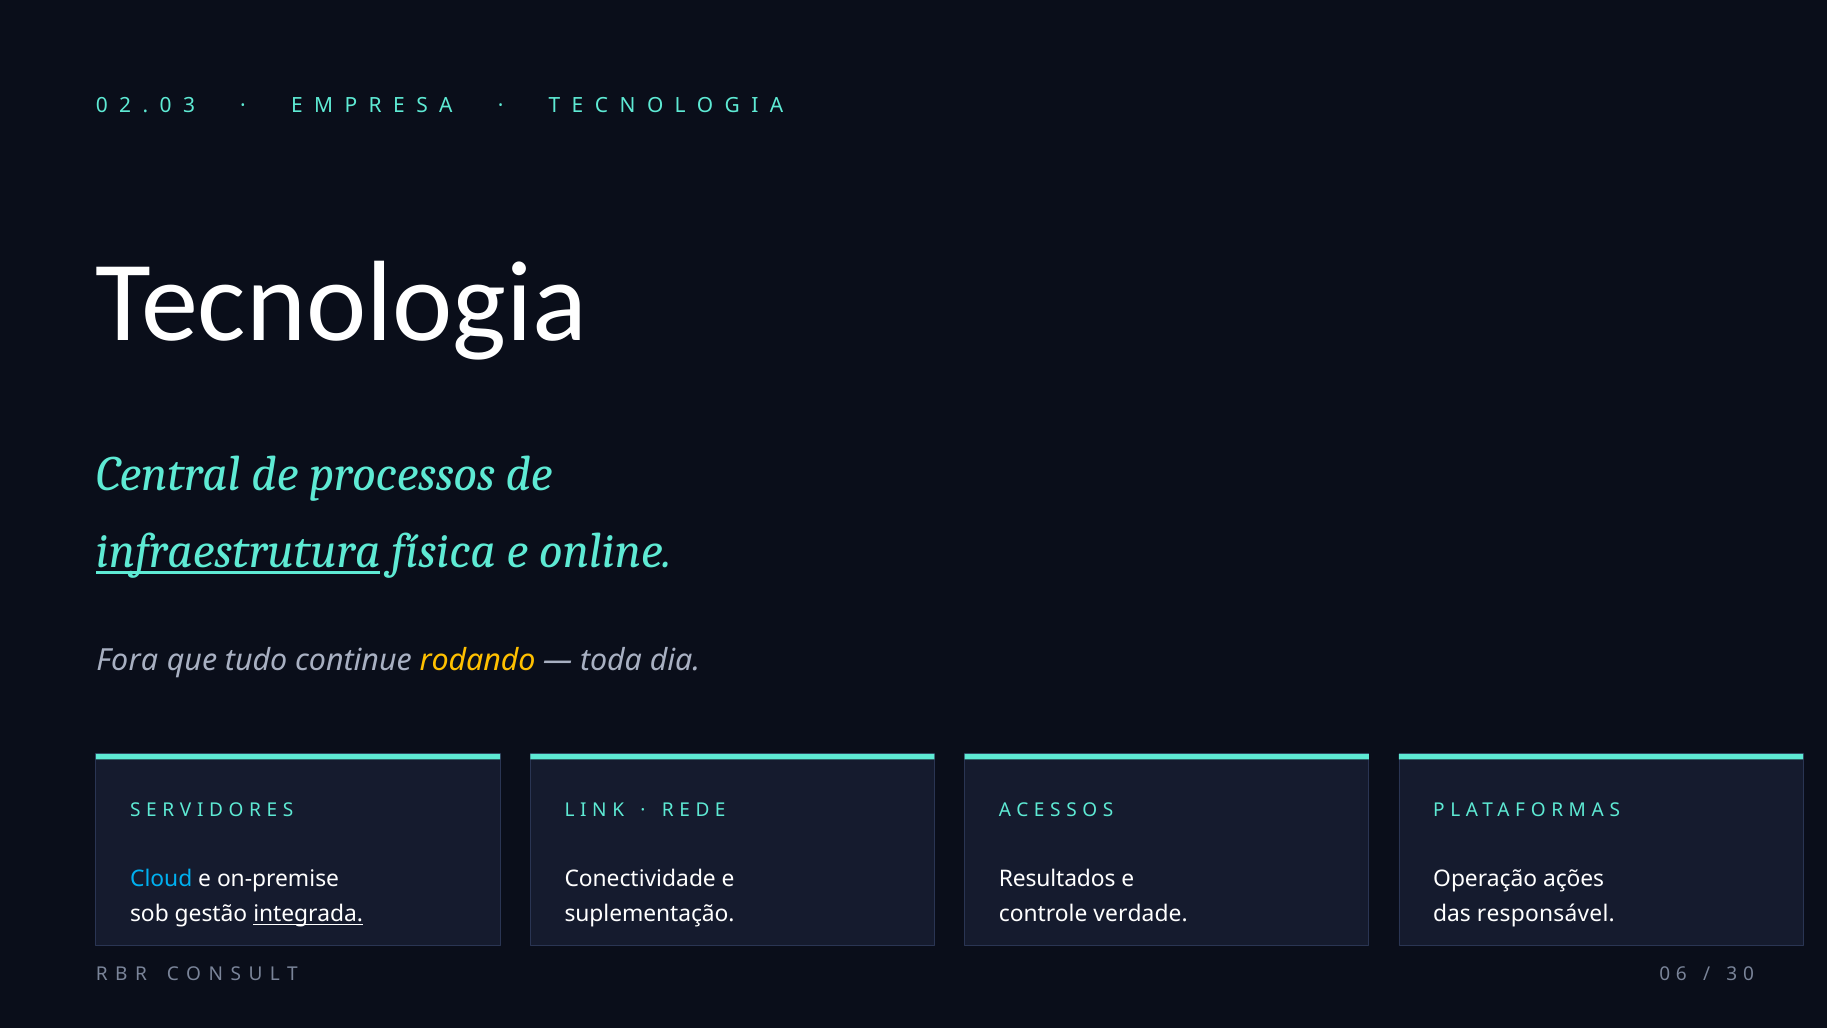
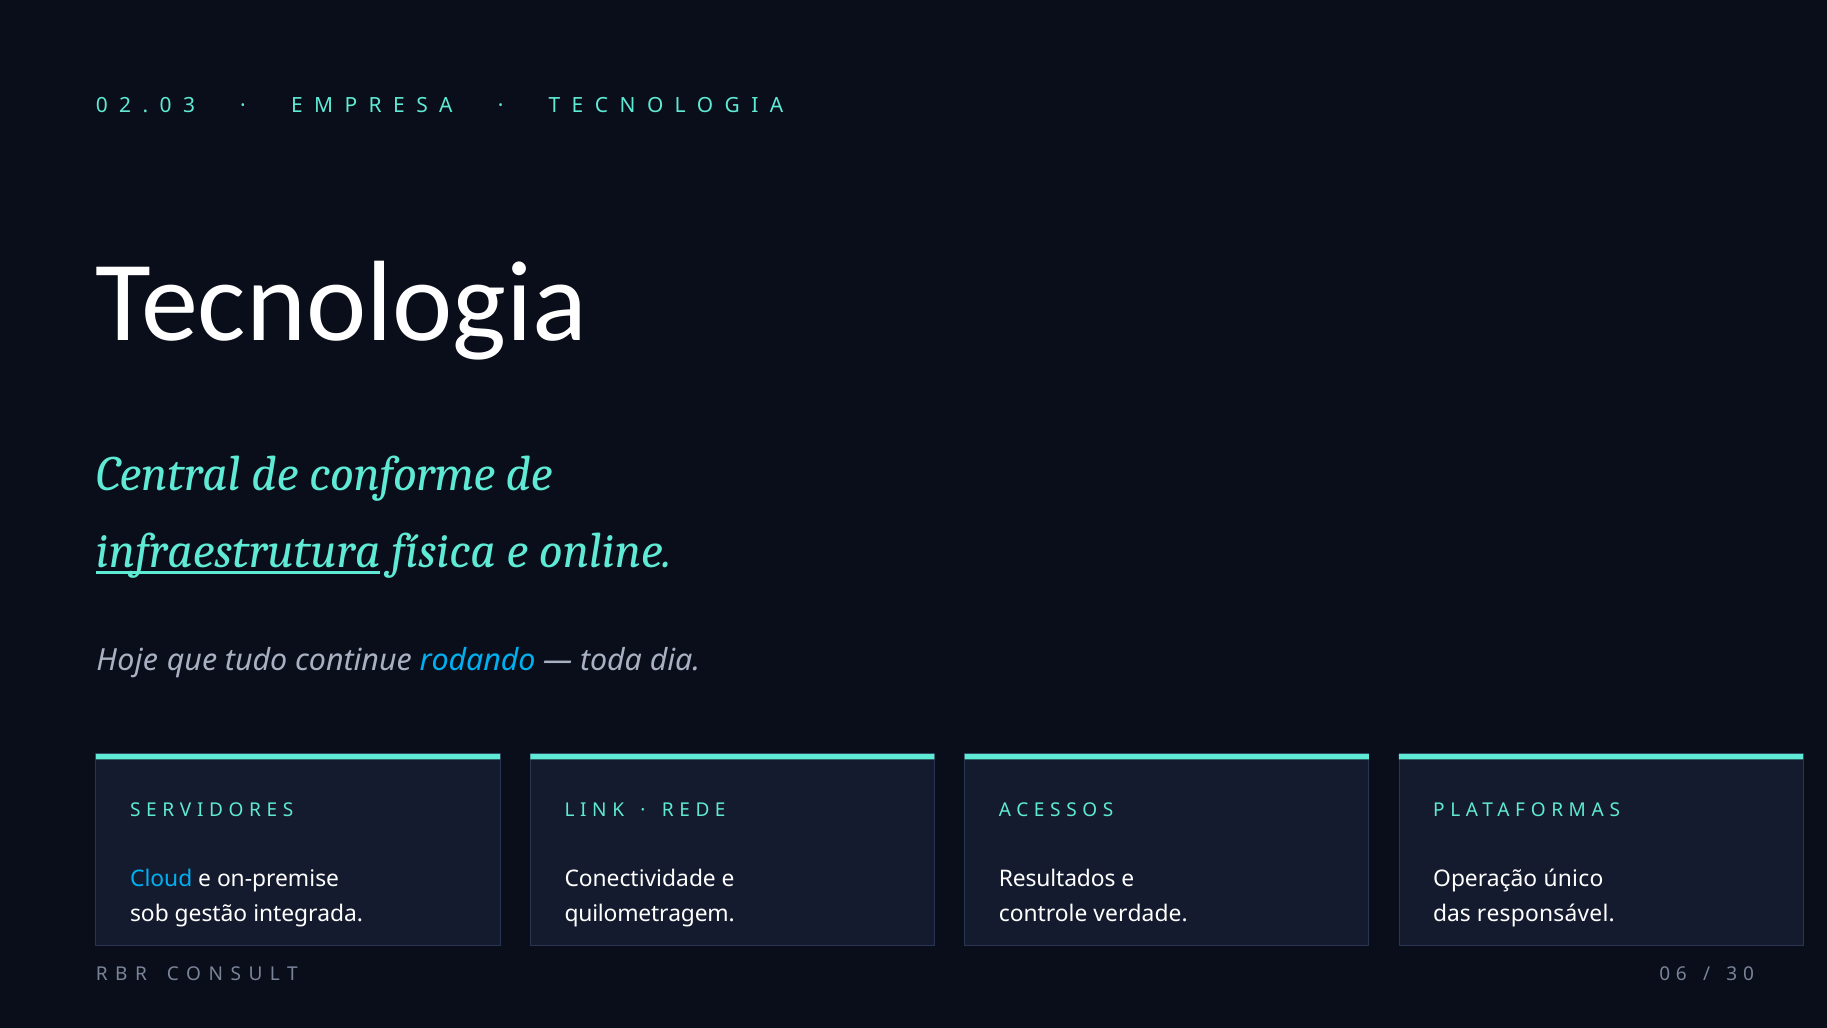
processos: processos -> conforme
Fora: Fora -> Hoje
rodando colour: yellow -> light blue
ações: ações -> único
integrada underline: present -> none
suplementação: suplementação -> quilometragem
